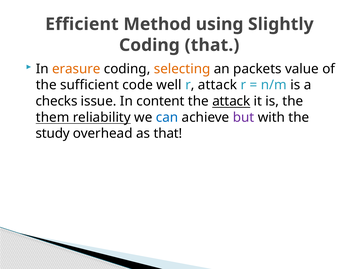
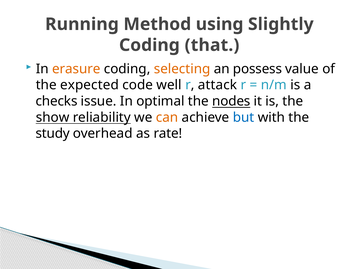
Efficient: Efficient -> Running
packets: packets -> possess
sufficient: sufficient -> expected
content: content -> optimal
the attack: attack -> nodes
them: them -> show
can colour: blue -> orange
but colour: purple -> blue
as that: that -> rate
